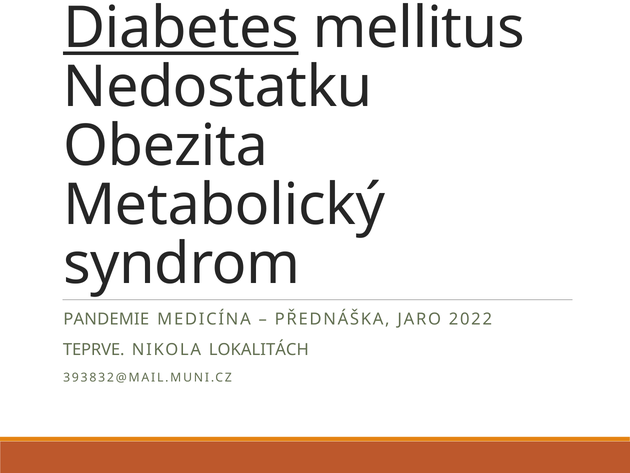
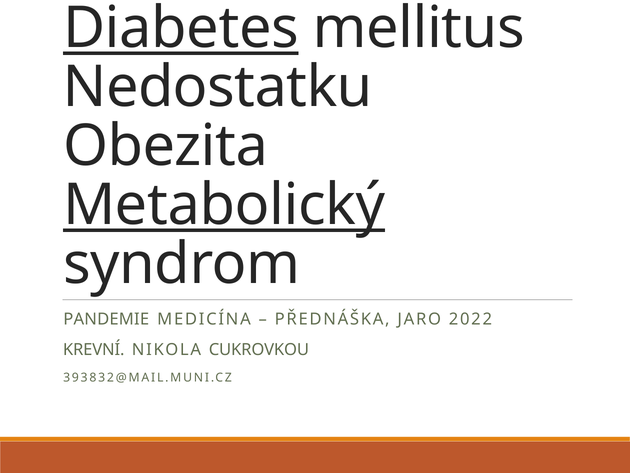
Metabolický underline: none -> present
TEPRVE: TEPRVE -> KREVNÍ
LOKALITÁCH: LOKALITÁCH -> CUKROVKOU
